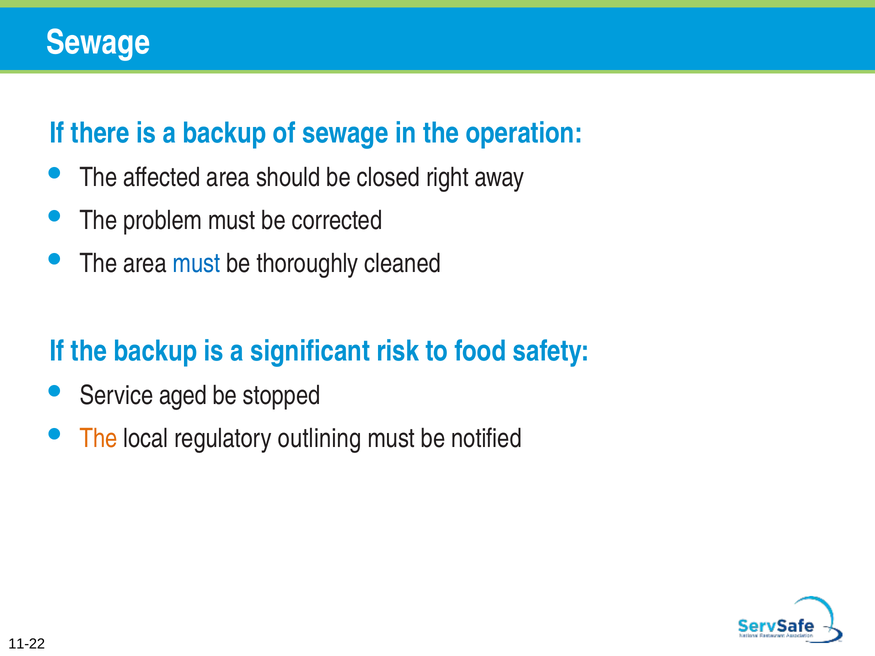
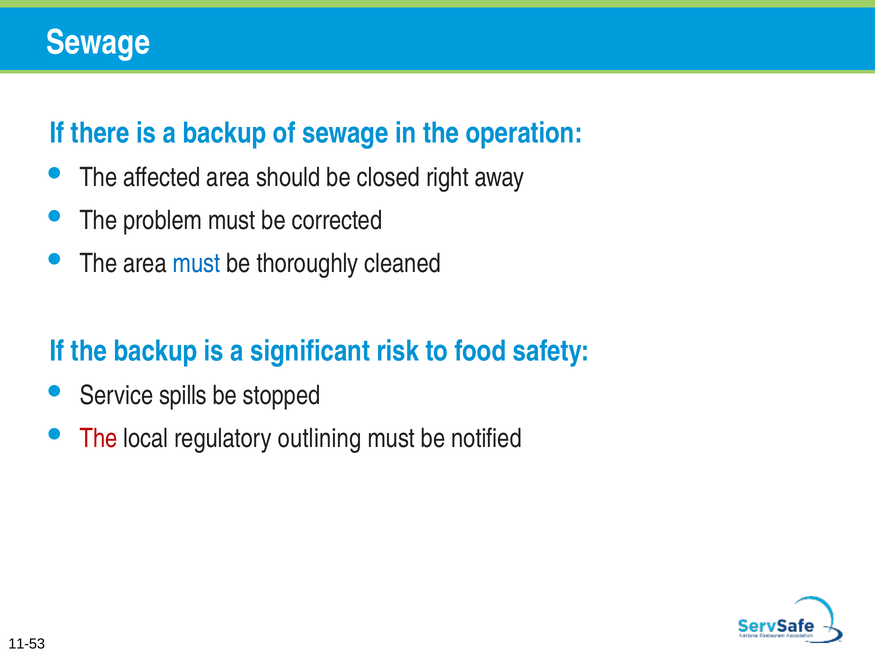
aged: aged -> spills
The at (99, 439) colour: orange -> red
11-22: 11-22 -> 11-53
